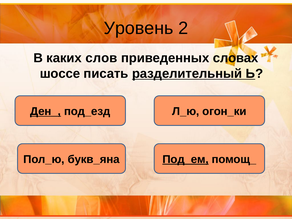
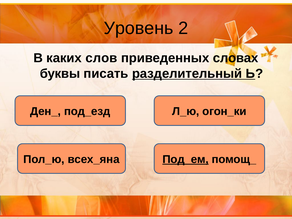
шоссе: шоссе -> буквы
Ден_ underline: present -> none
букв_яна: букв_яна -> всех_яна
